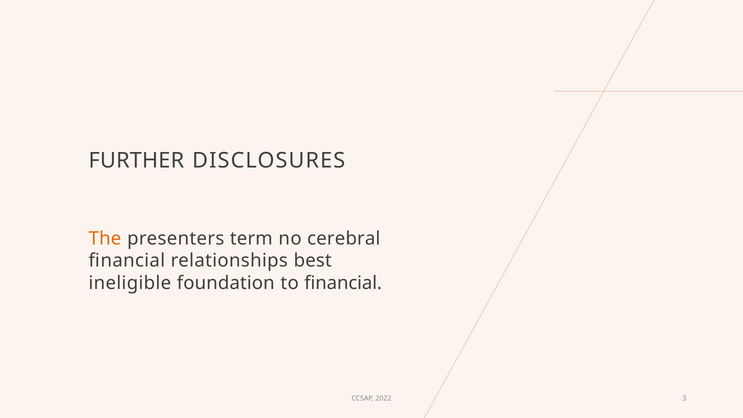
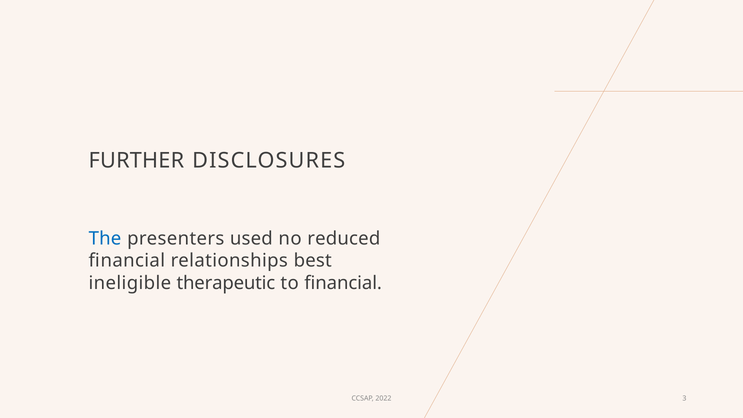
The colour: orange -> blue
term: term -> used
cerebral: cerebral -> reduced
foundation: foundation -> therapeutic
